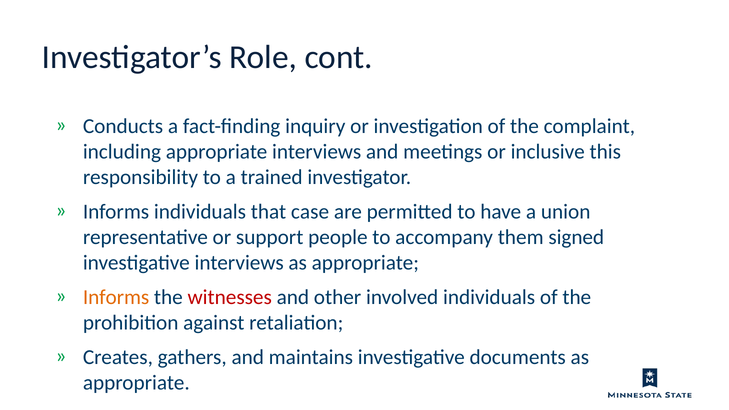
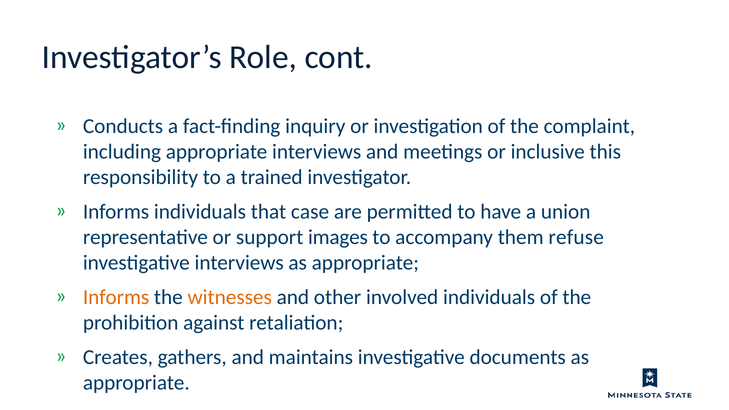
people: people -> images
signed: signed -> refuse
witnesses colour: red -> orange
